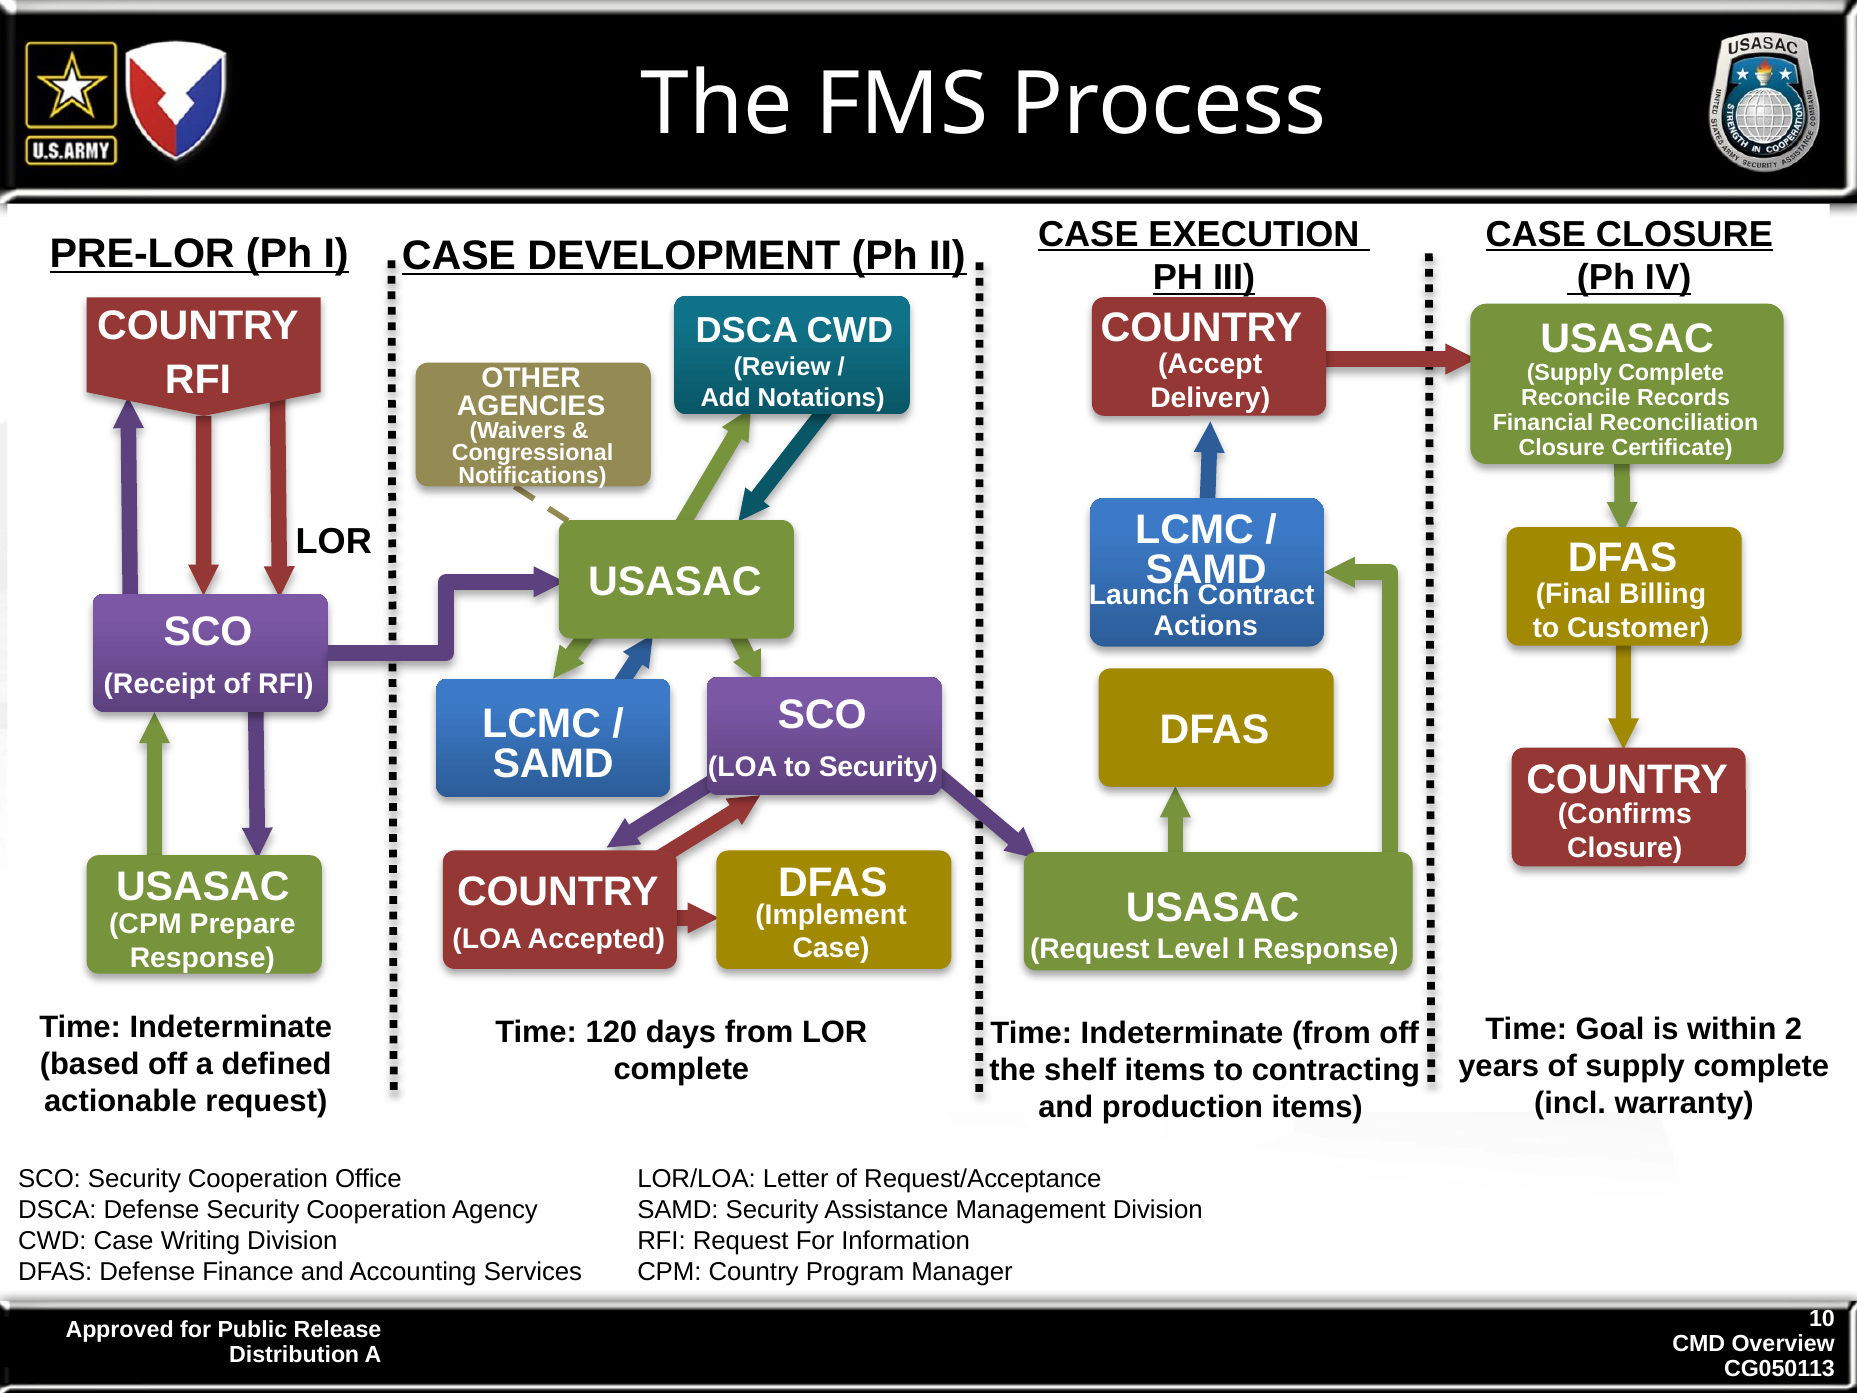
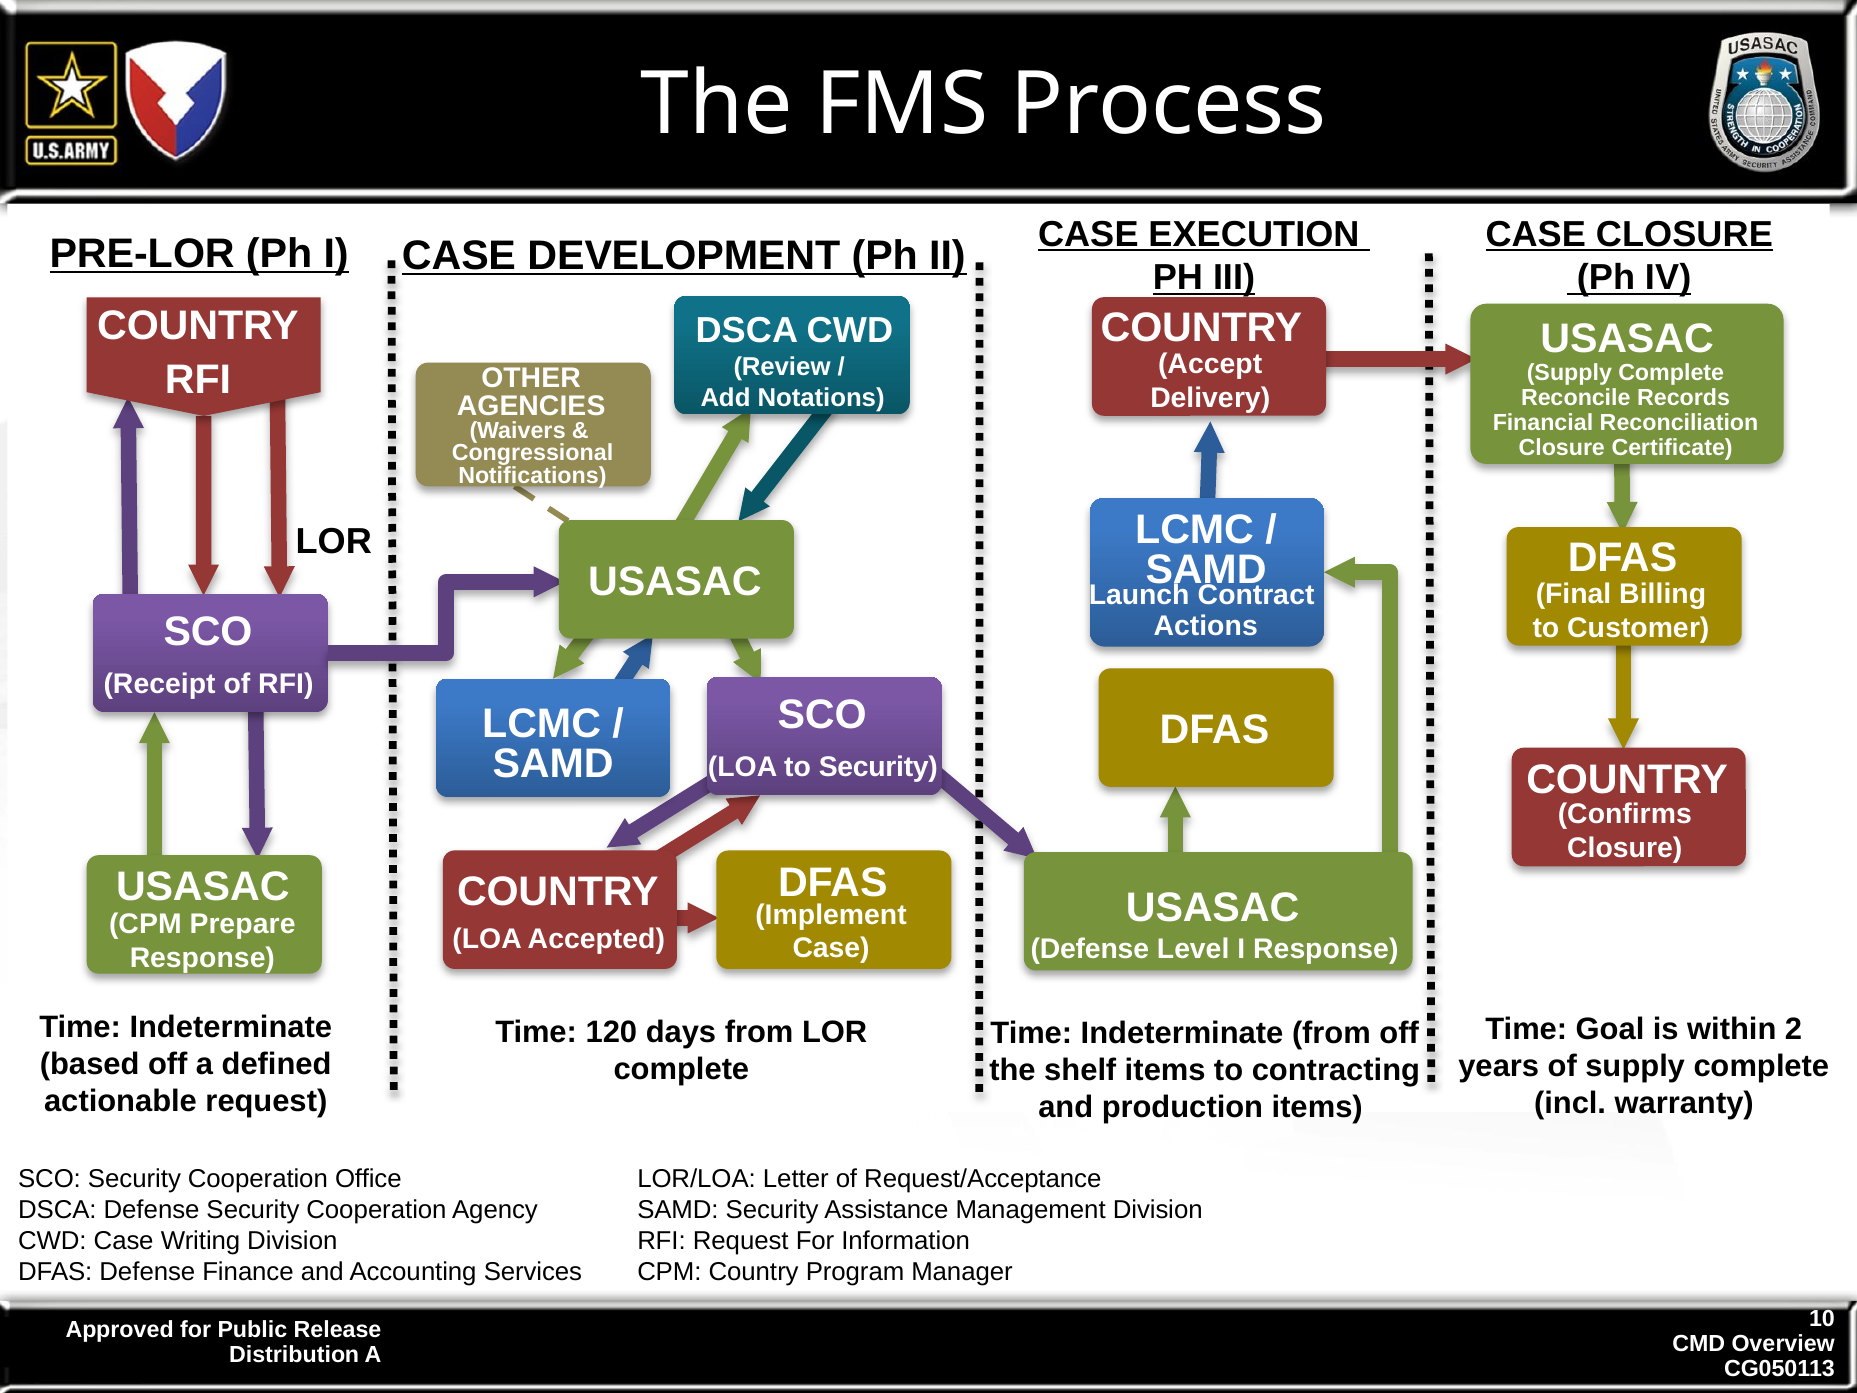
Request at (1090, 949): Request -> Defense
